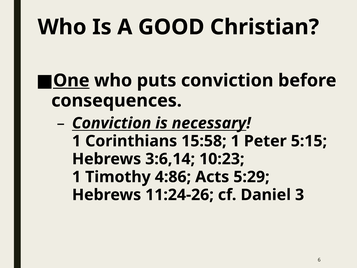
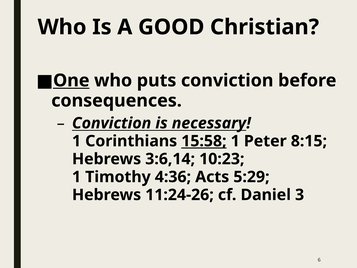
15:58 underline: none -> present
5:15: 5:15 -> 8:15
4:86: 4:86 -> 4:36
